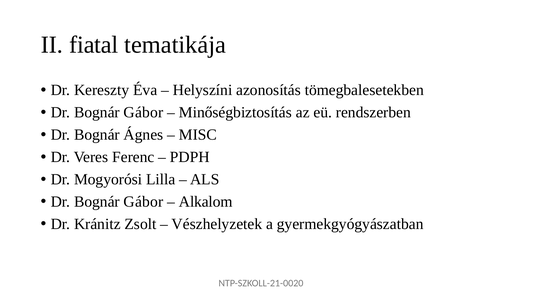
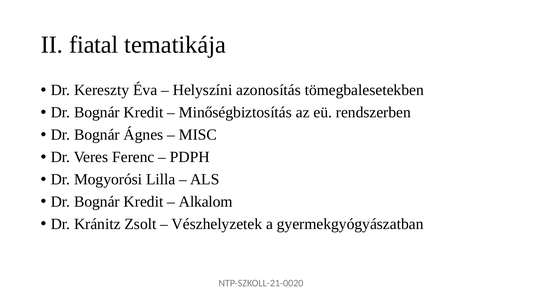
Gábor at (143, 113): Gábor -> Kredit
Gábor at (143, 202): Gábor -> Kredit
